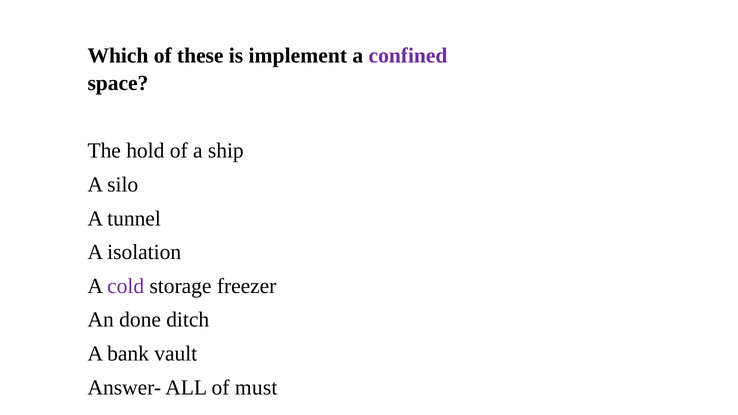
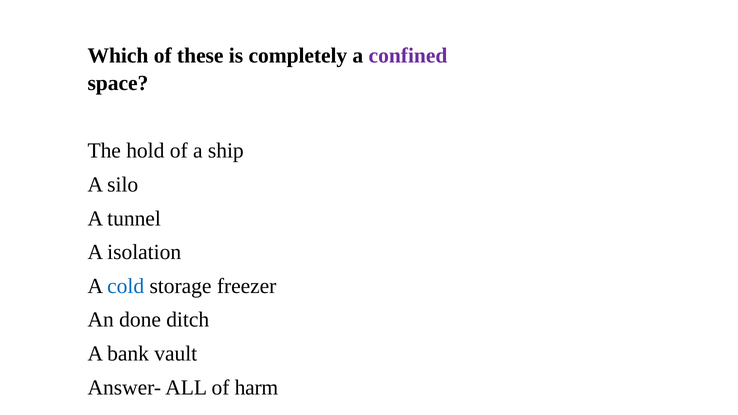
implement: implement -> completely
cold colour: purple -> blue
must: must -> harm
